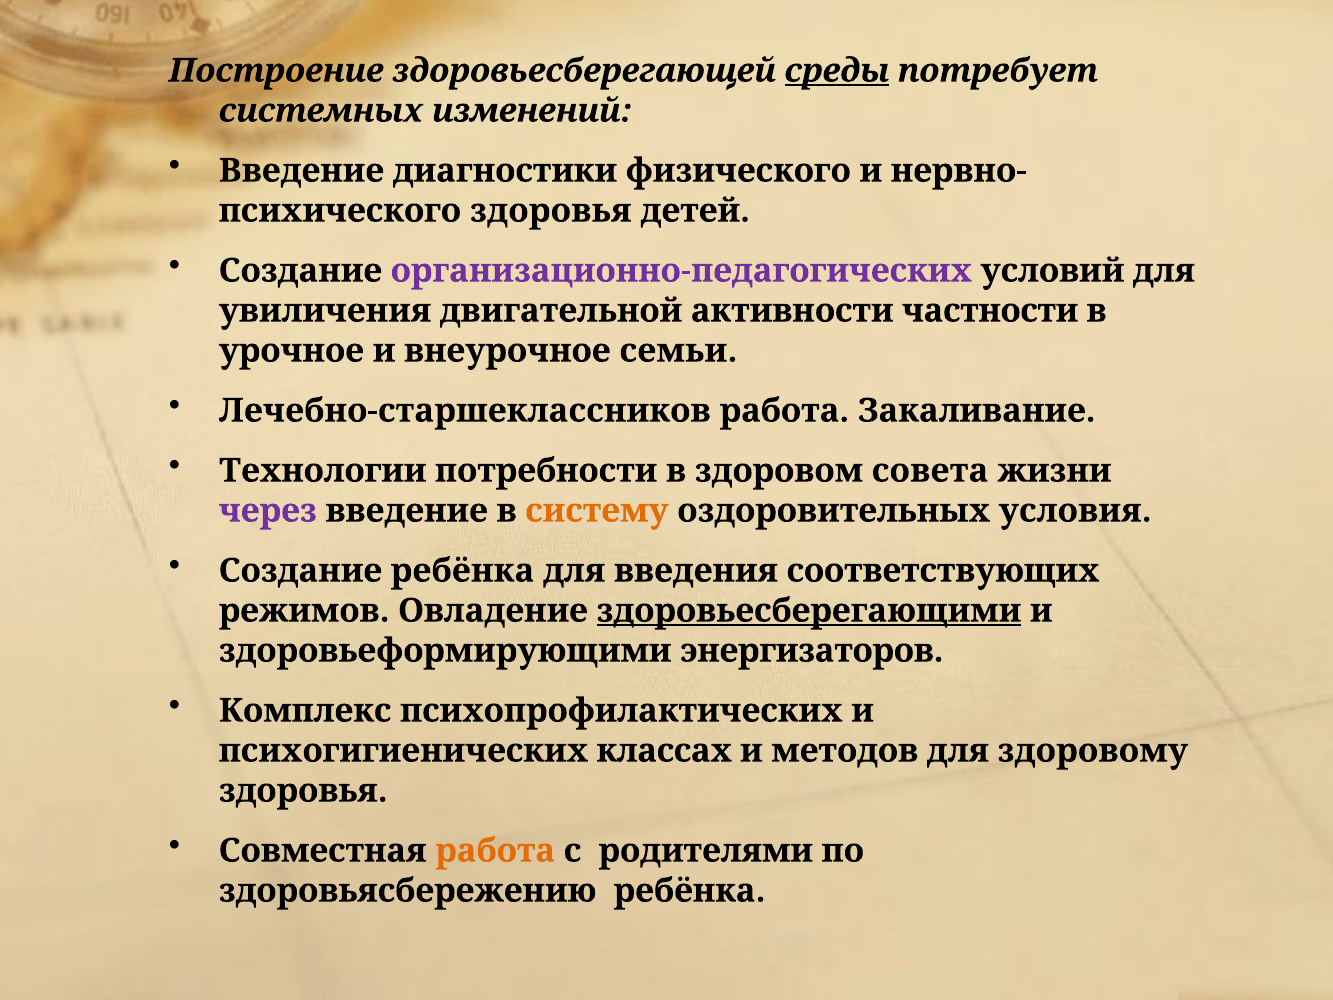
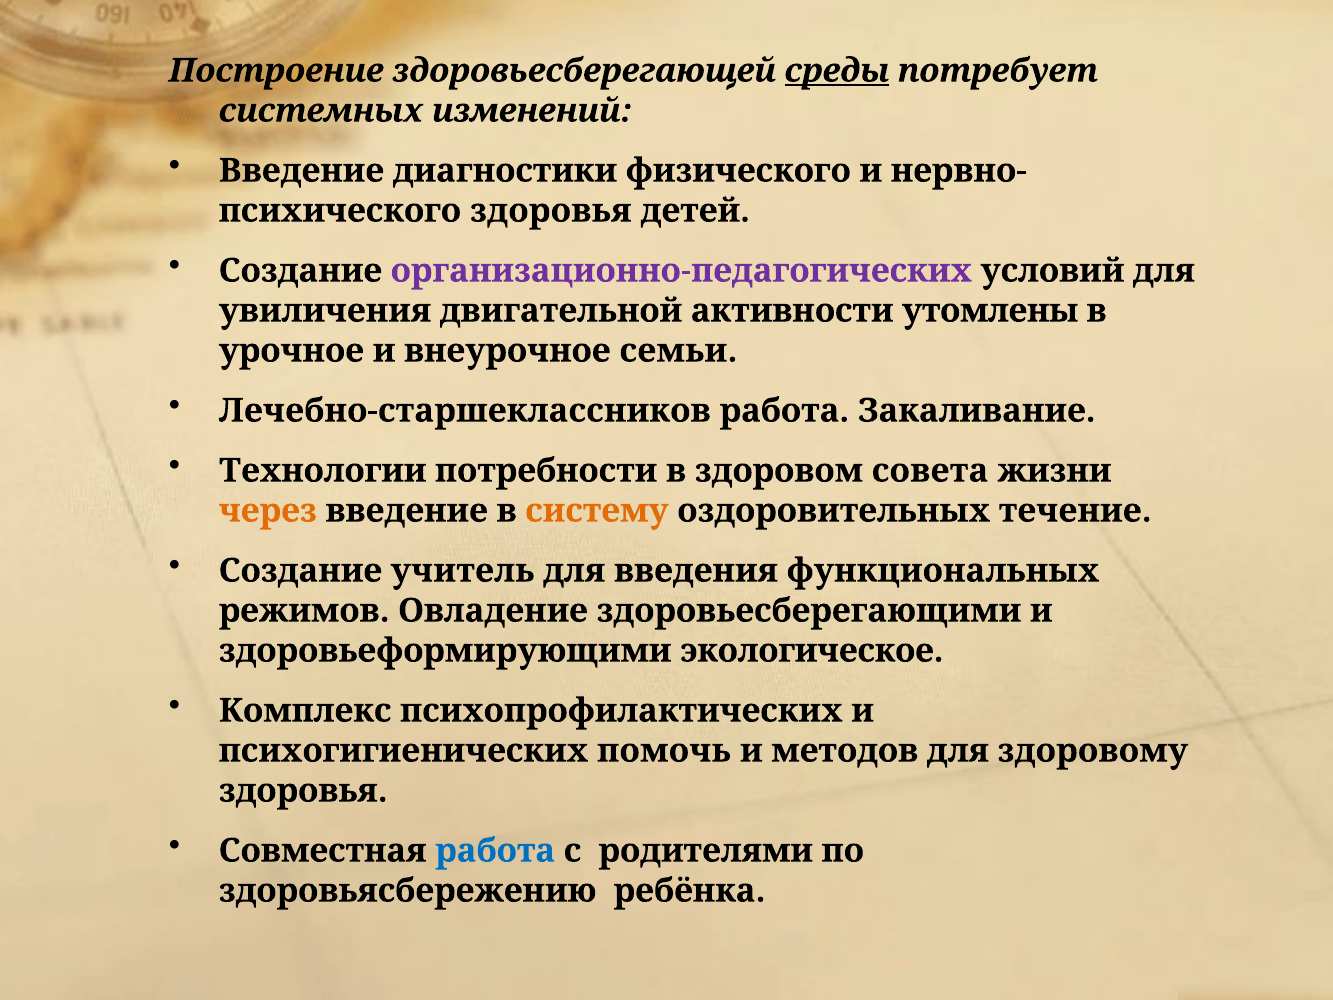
частности: частности -> утомлены
через colour: purple -> orange
условия: условия -> течение
Создание ребёнка: ребёнка -> учитель
соответствующих: соответствующих -> функциональных
здоровьесберегающими underline: present -> none
энергизаторов: энергизаторов -> экологическое
классах: классах -> помочь
работа at (495, 850) colour: orange -> blue
